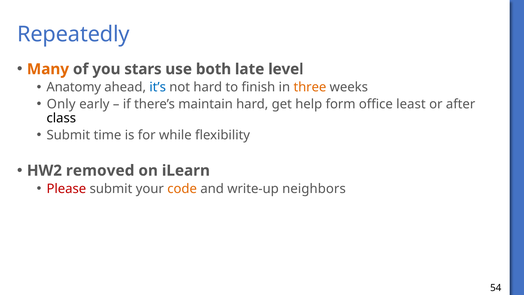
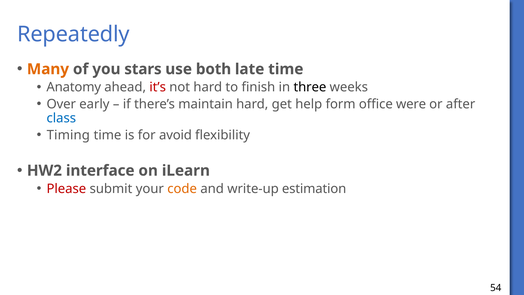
late level: level -> time
it’s colour: blue -> red
three colour: orange -> black
Only: Only -> Over
least: least -> were
class colour: black -> blue
Submit at (68, 135): Submit -> Timing
while: while -> avoid
removed: removed -> interface
neighbors: neighbors -> estimation
